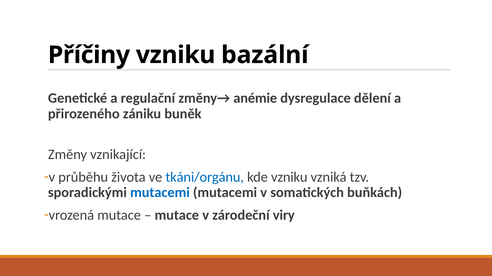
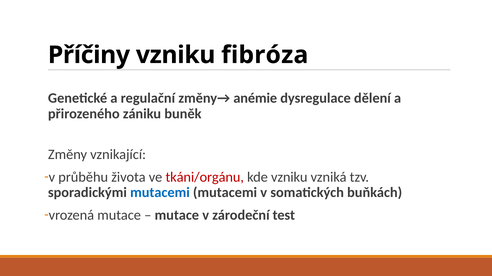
bazální: bazální -> fibróza
tkáni/orgánu colour: blue -> red
viry: viry -> test
